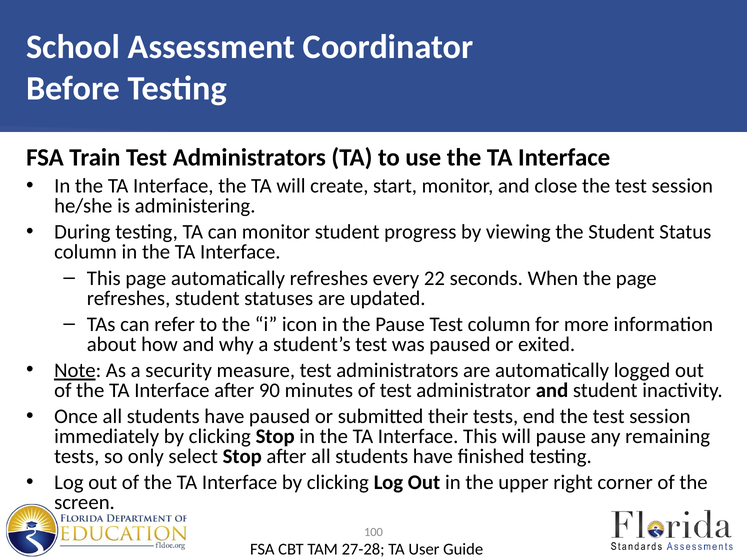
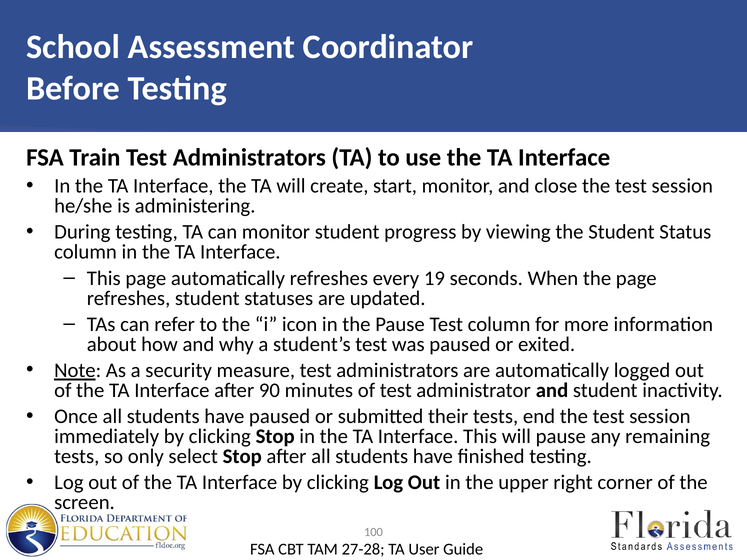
22: 22 -> 19
